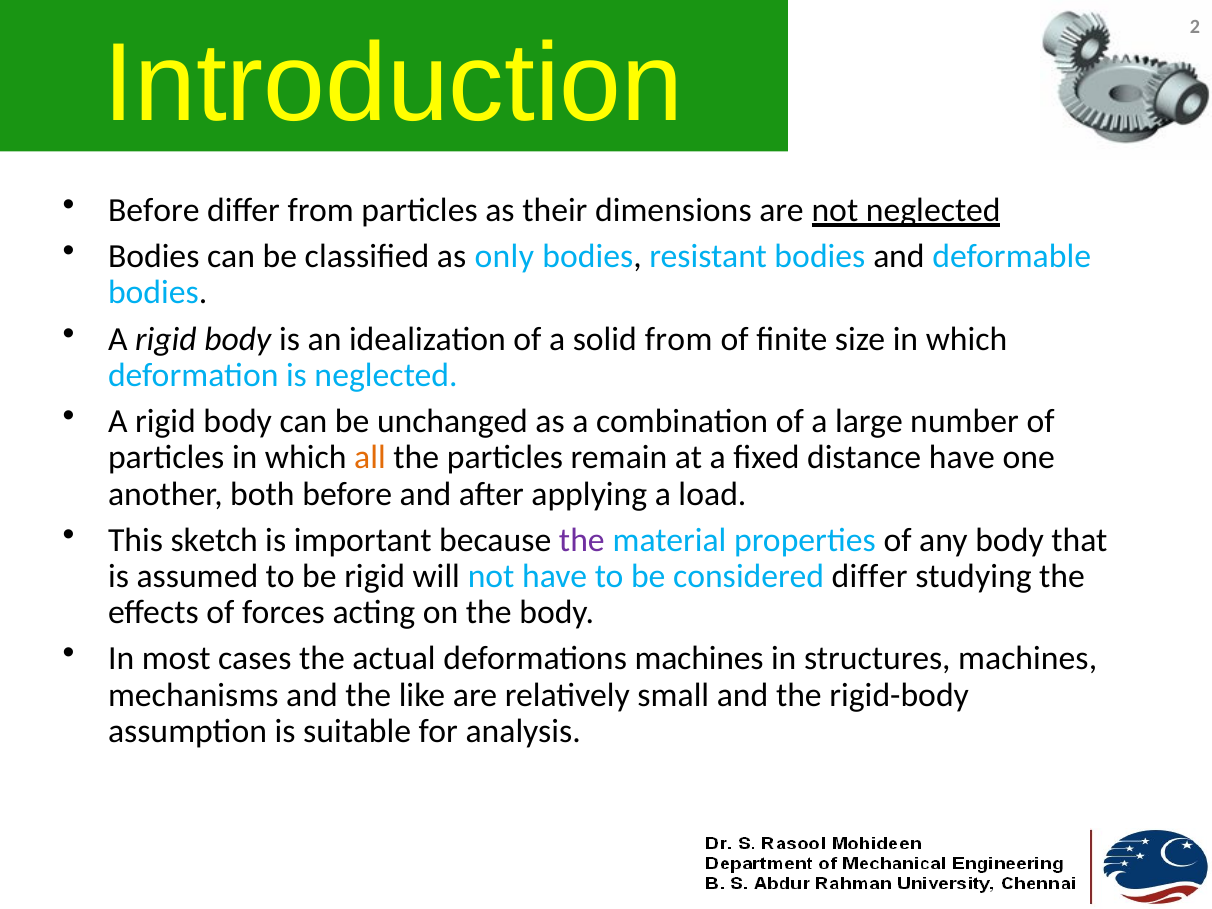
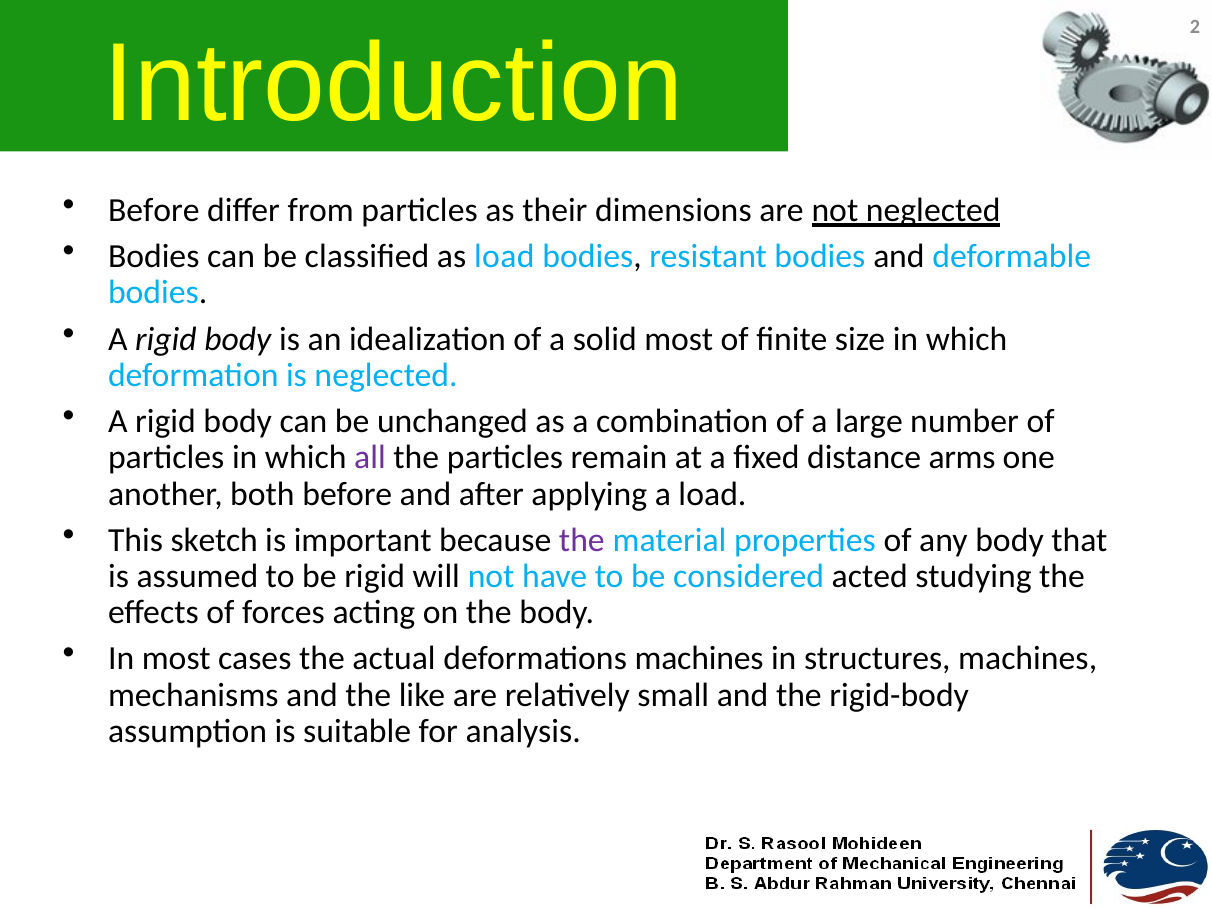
as only: only -> load
solid from: from -> most
all colour: orange -> purple
distance have: have -> arms
considered differ: differ -> acted
